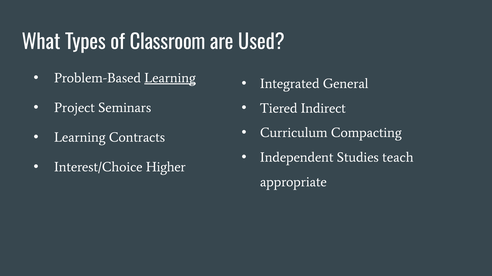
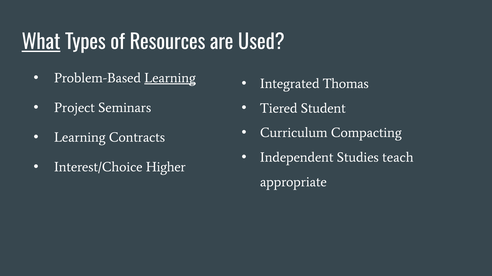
What underline: none -> present
Classroom: Classroom -> Resources
General: General -> Thomas
Indirect: Indirect -> Student
